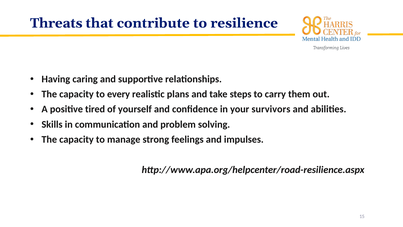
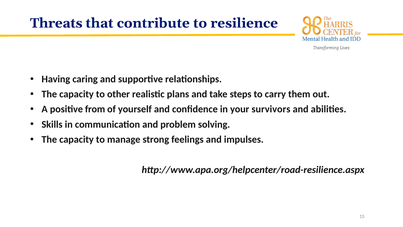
every: every -> other
tired: tired -> from
